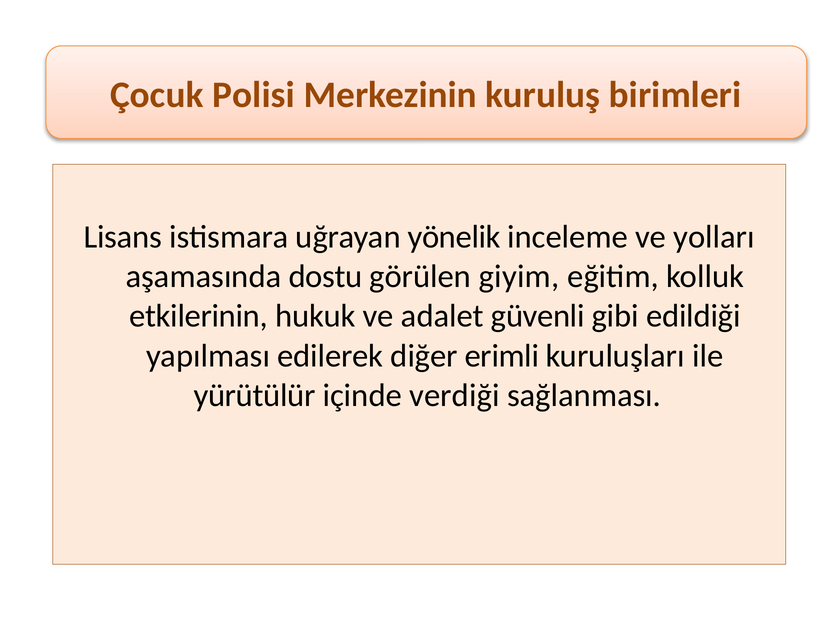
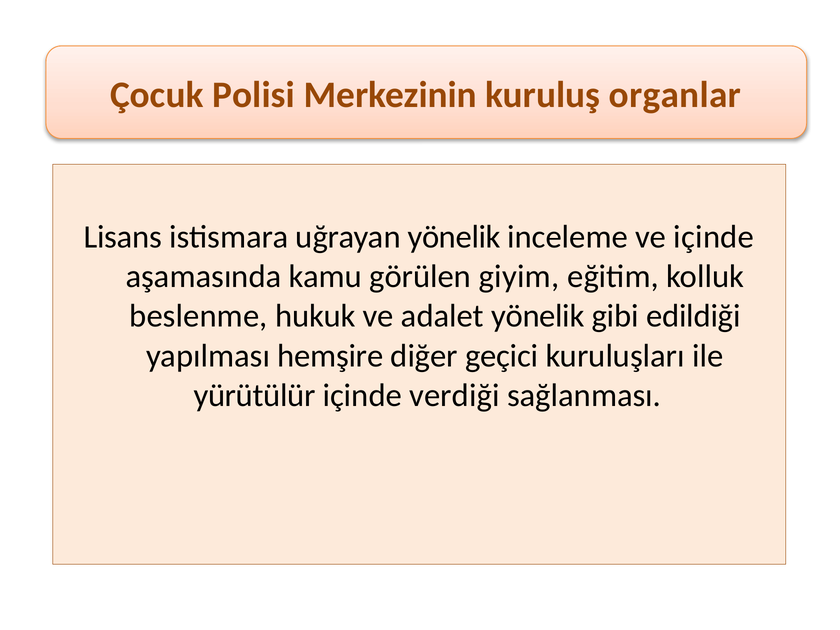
birimleri: birimleri -> organlar
ve yolları: yolları -> içinde
dostu: dostu -> kamu
etkilerinin: etkilerinin -> beslenme
adalet güvenli: güvenli -> yönelik
edilerek: edilerek -> hemşire
erimli: erimli -> geçici
